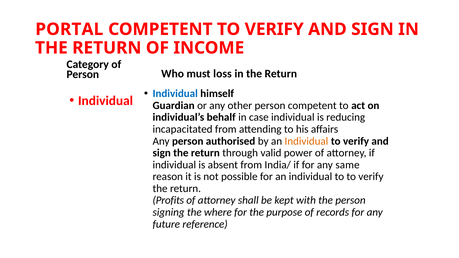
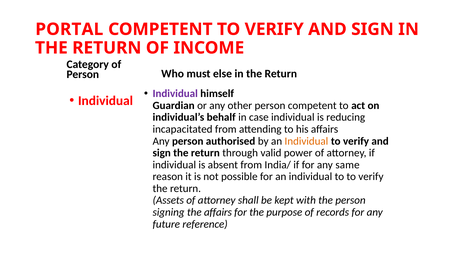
loss: loss -> else
Individual at (175, 94) colour: blue -> purple
Profits: Profits -> Assets
the where: where -> affairs
